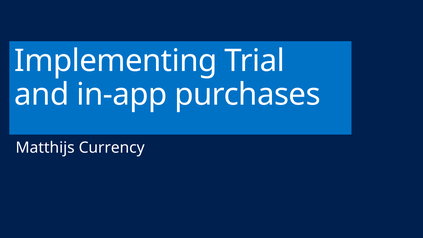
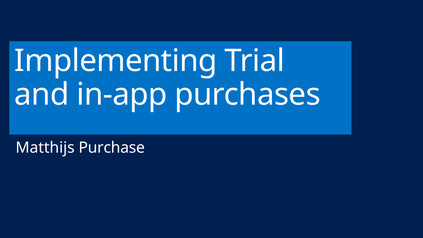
Currency: Currency -> Purchase
